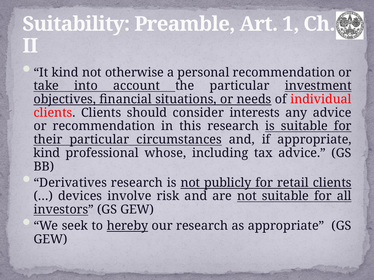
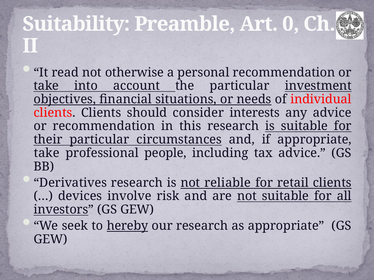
1: 1 -> 0
It kind: kind -> read
kind at (47, 153): kind -> take
whose: whose -> people
publicly: publicly -> reliable
